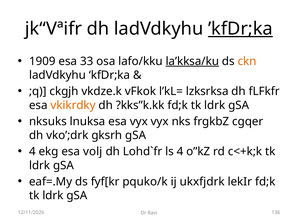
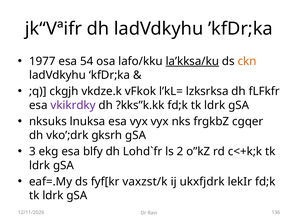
’kfDr;ka underline: present -> none
1909: 1909 -> 1977
33: 33 -> 54
vkikrdky colour: orange -> purple
4 at (32, 152): 4 -> 3
volj: volj -> blfy
ls 4: 4 -> 2
pquko/k: pquko/k -> vaxzst/k
